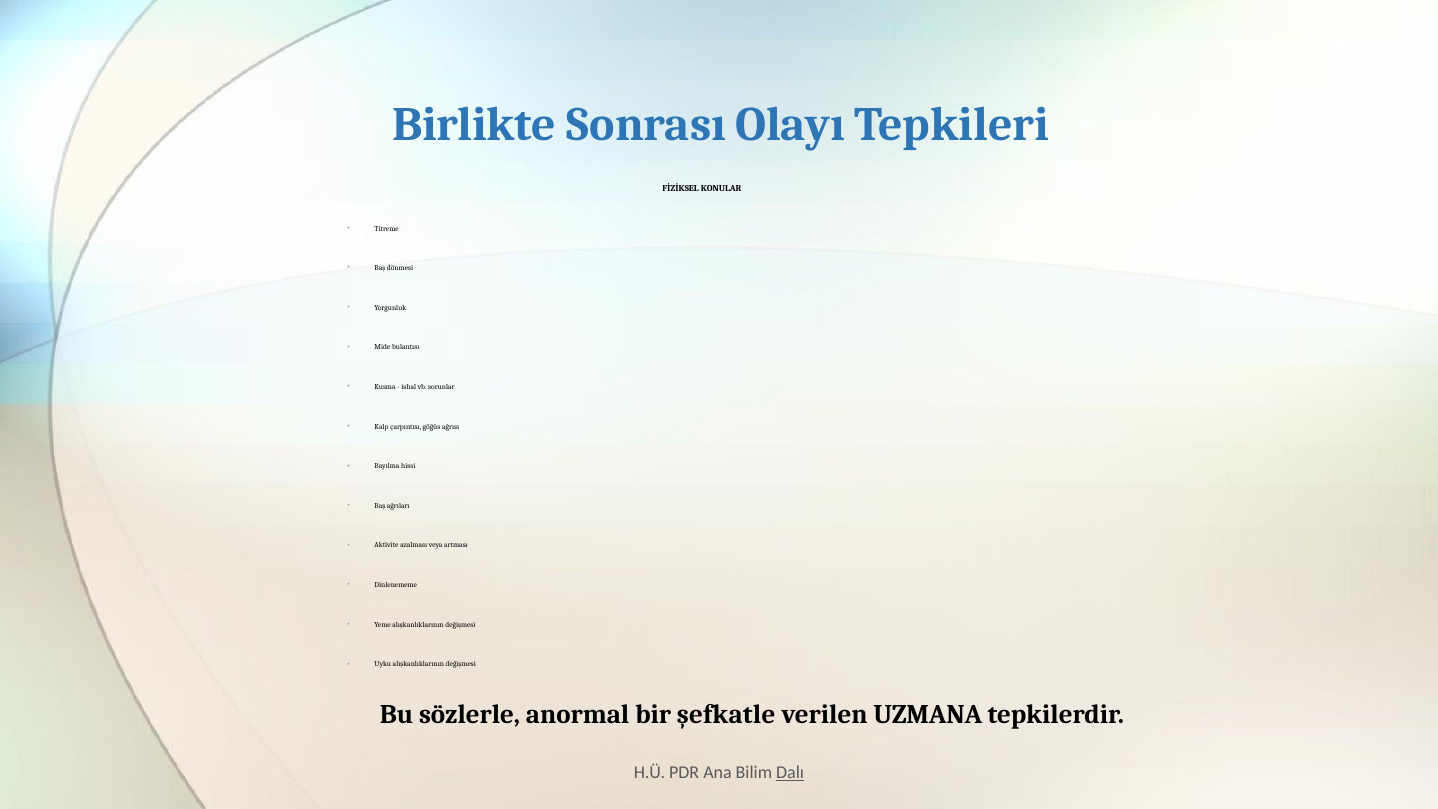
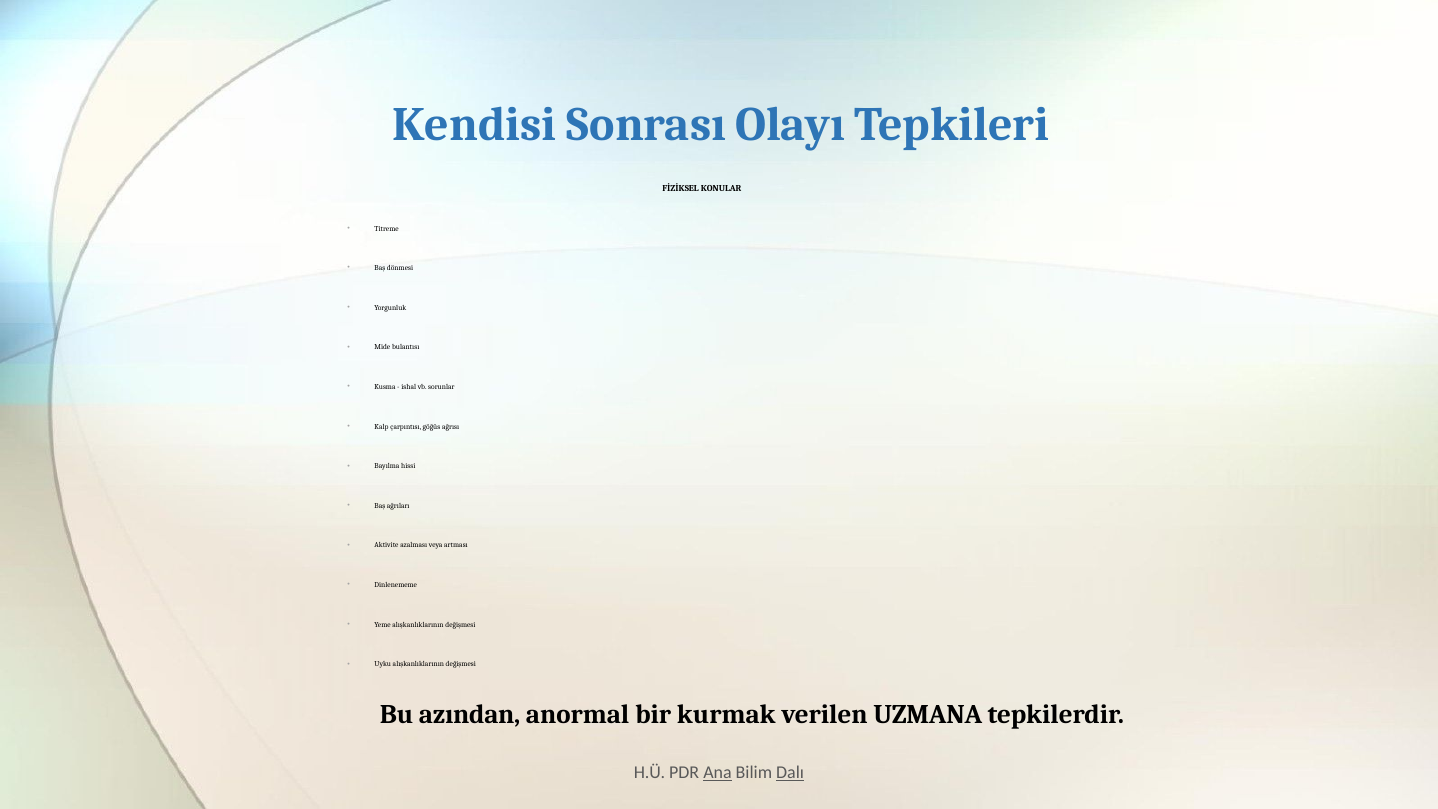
Birlikte: Birlikte -> Kendisi
sözlerle: sözlerle -> azından
şefkatle: şefkatle -> kurmak
Ana underline: none -> present
